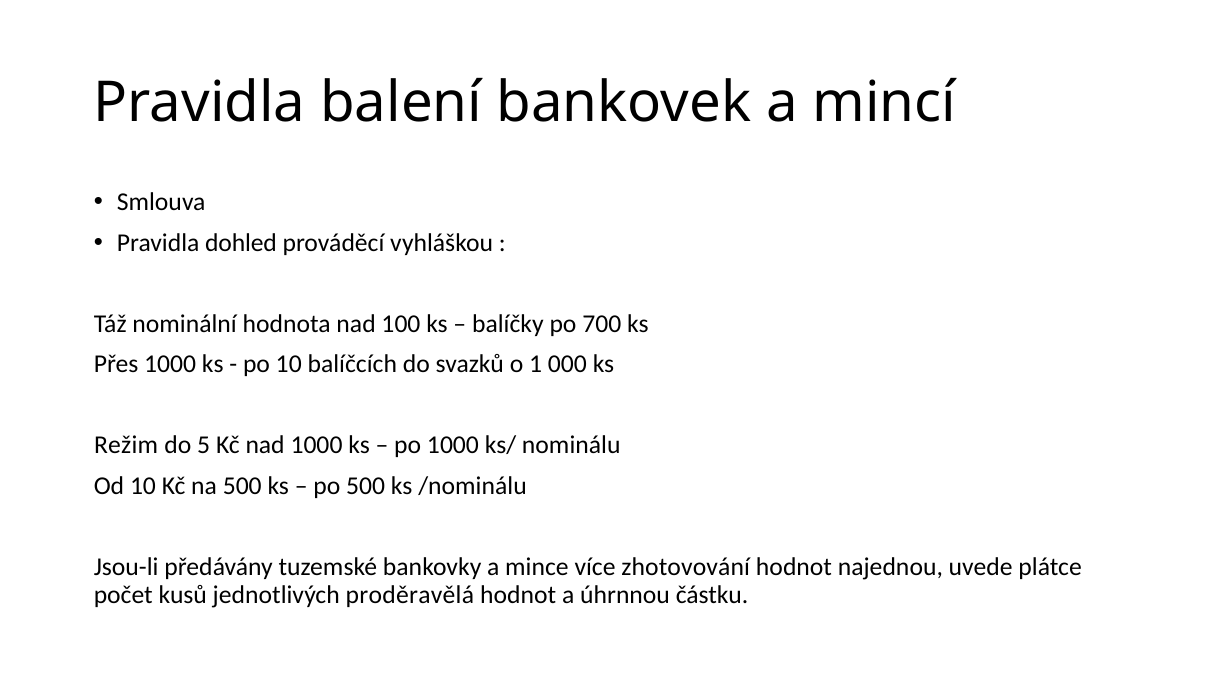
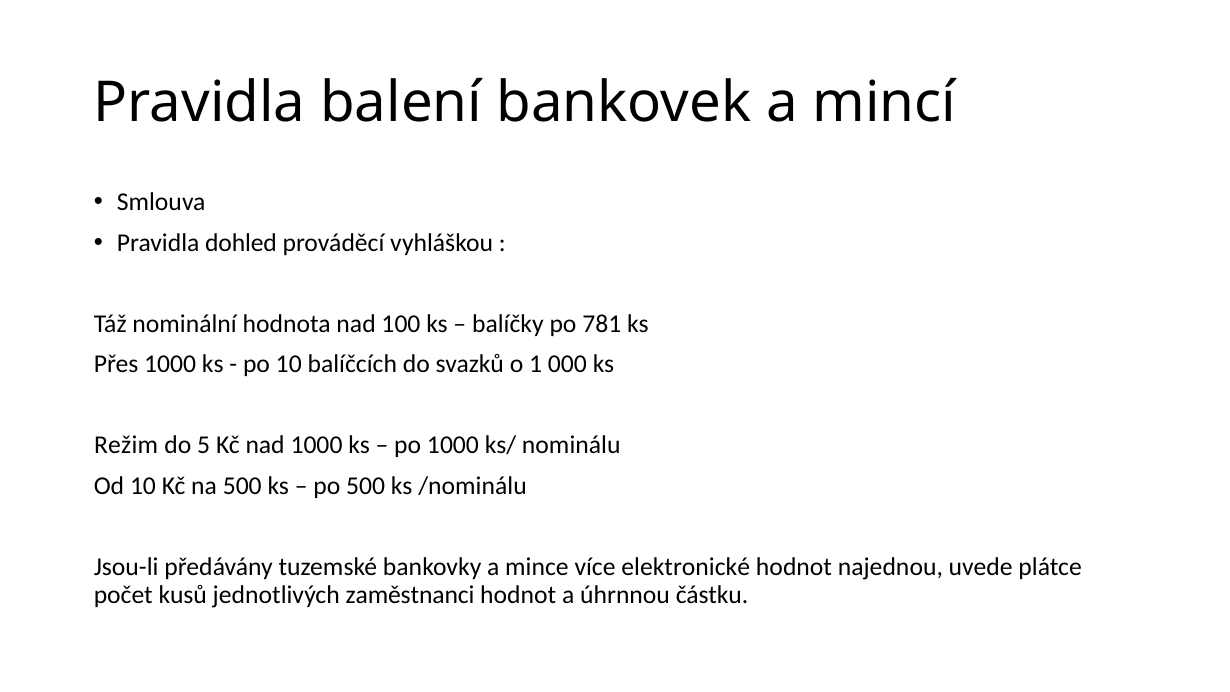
700: 700 -> 781
zhotovování: zhotovování -> elektronické
proděravělá: proděravělá -> zaměstnanci
